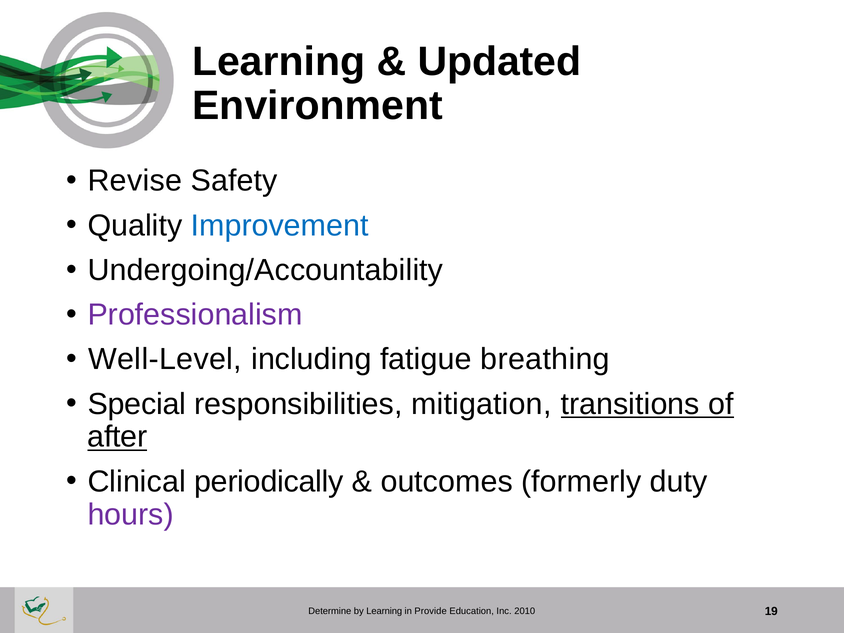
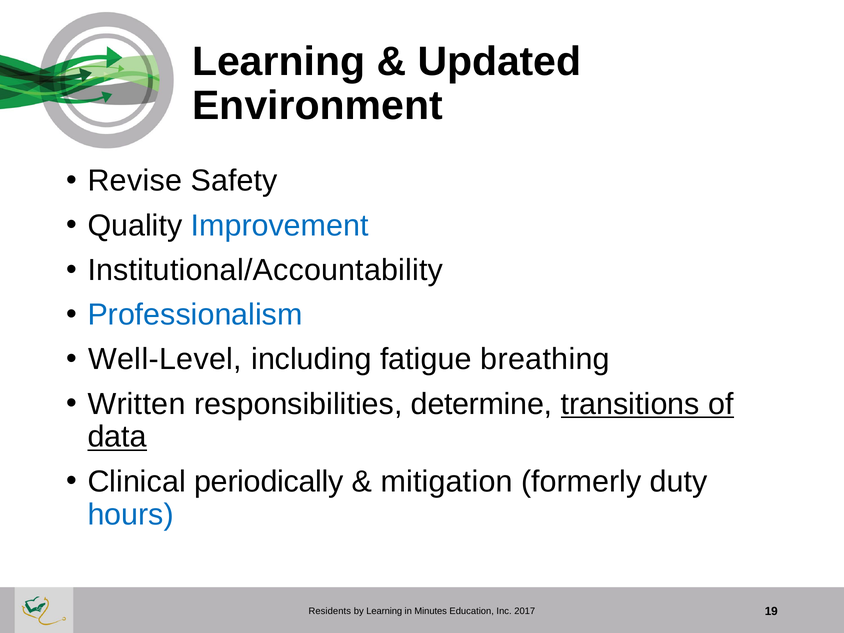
Undergoing/Accountability: Undergoing/Accountability -> Institutional/Accountability
Professionalism colour: purple -> blue
Special: Special -> Written
mitigation: mitigation -> determine
after: after -> data
outcomes: outcomes -> mitigation
hours colour: purple -> blue
Determine: Determine -> Residents
Provide: Provide -> Minutes
2010: 2010 -> 2017
